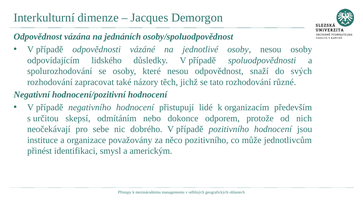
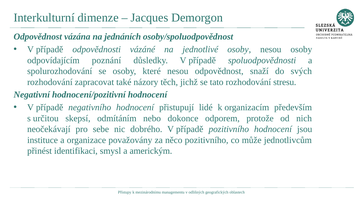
lidského: lidského -> poznání
různé: různé -> stresu
